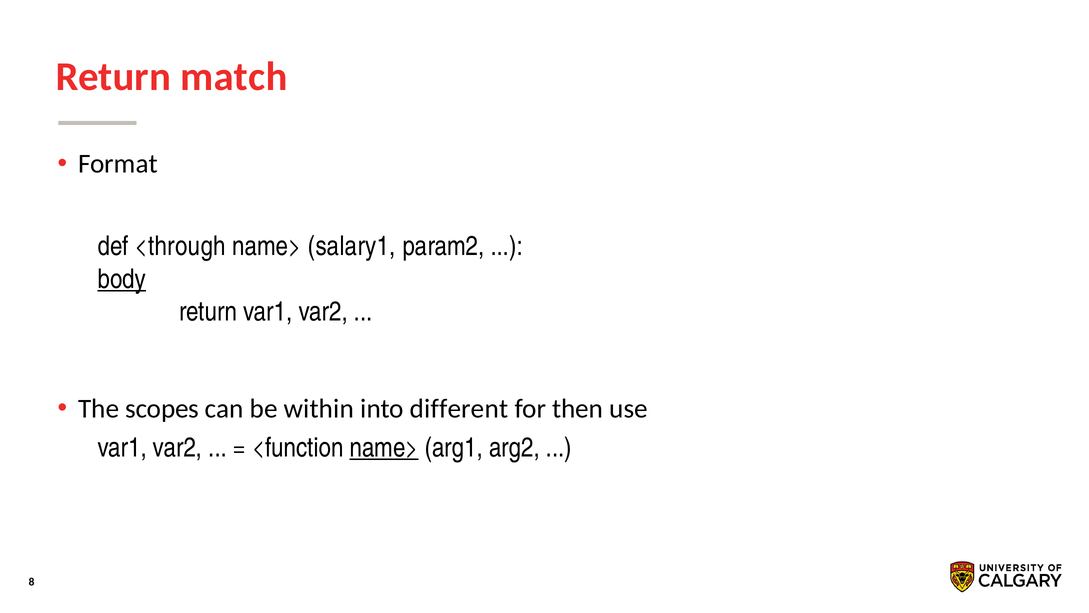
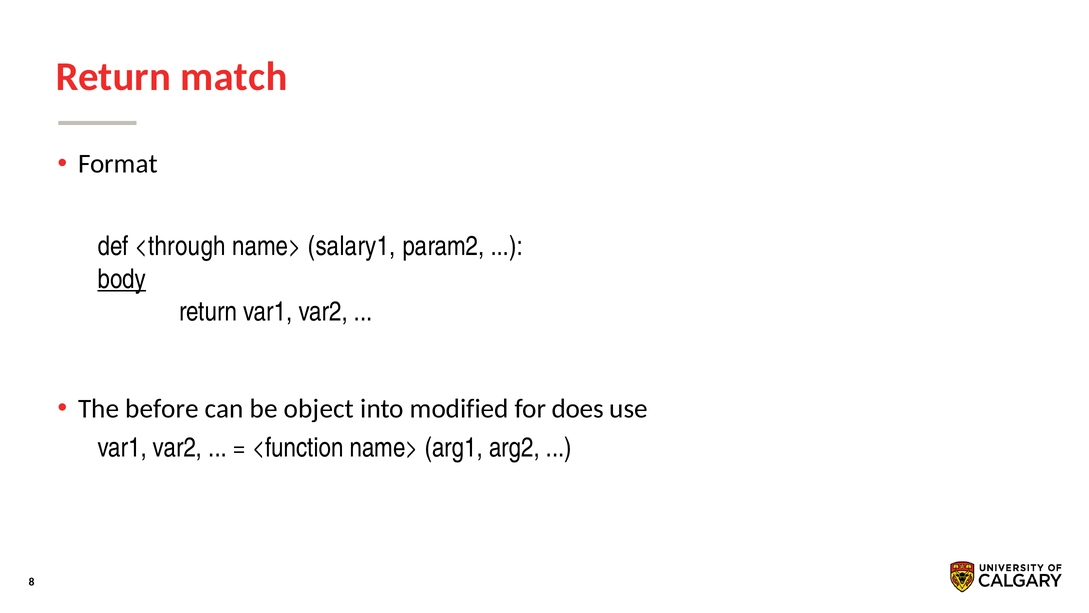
scopes: scopes -> before
within: within -> object
different: different -> modified
then: then -> does
name> at (384, 447) underline: present -> none
